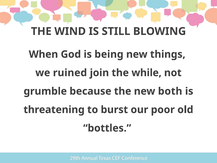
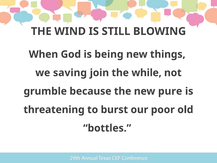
ruined: ruined -> saving
both: both -> pure
